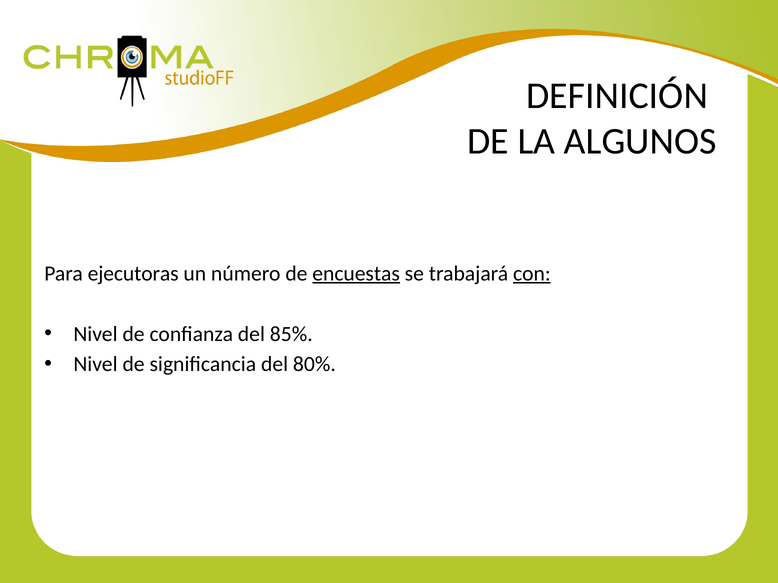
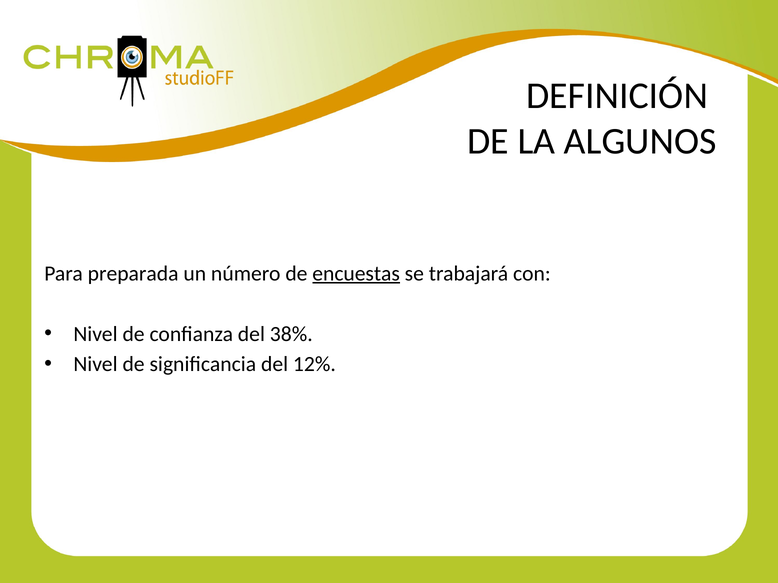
ejecutoras: ejecutoras -> preparada
con underline: present -> none
85%: 85% -> 38%
80%: 80% -> 12%
